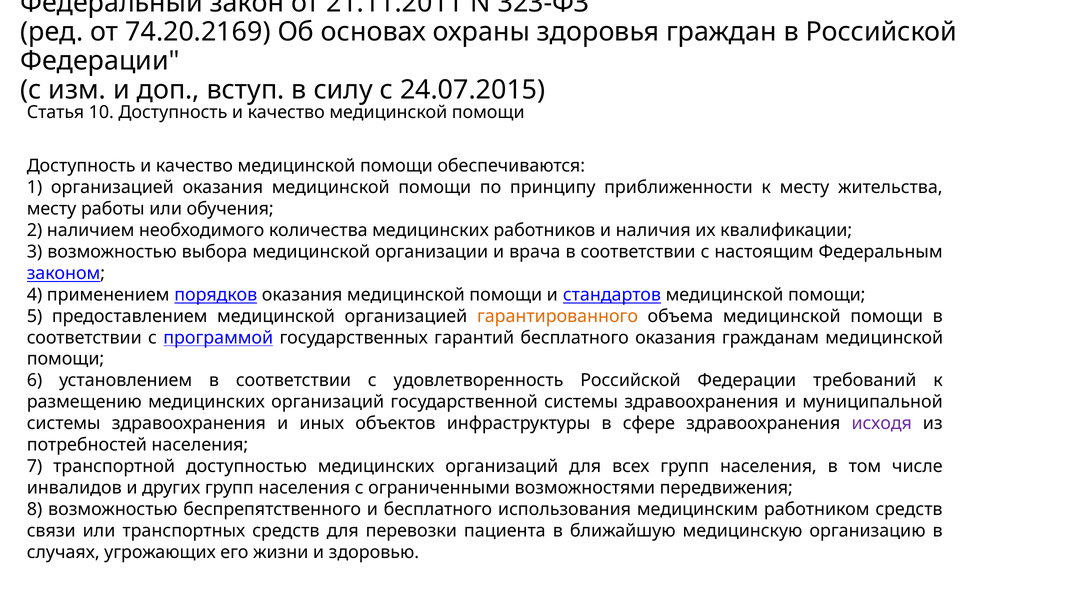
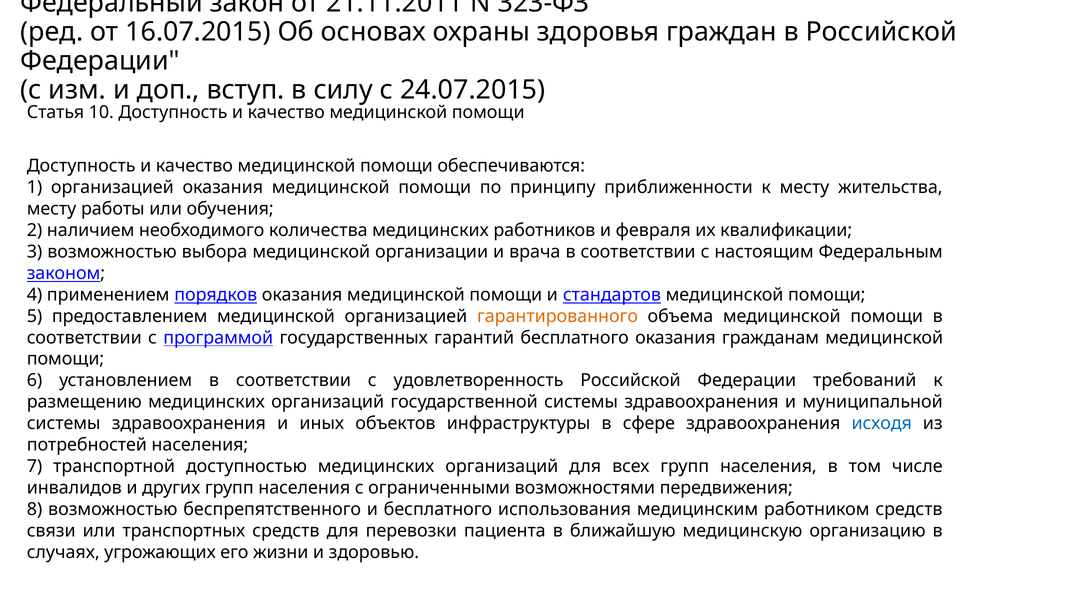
74.20.2169: 74.20.2169 -> 16.07.2015
наличия: наличия -> февраля
исходя colour: purple -> blue
